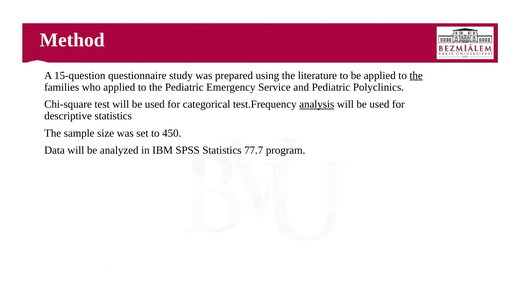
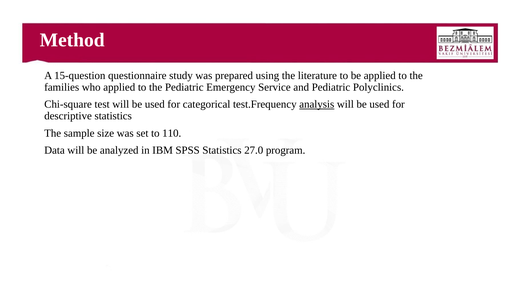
the at (416, 75) underline: present -> none
450: 450 -> 110
77.7: 77.7 -> 27.0
